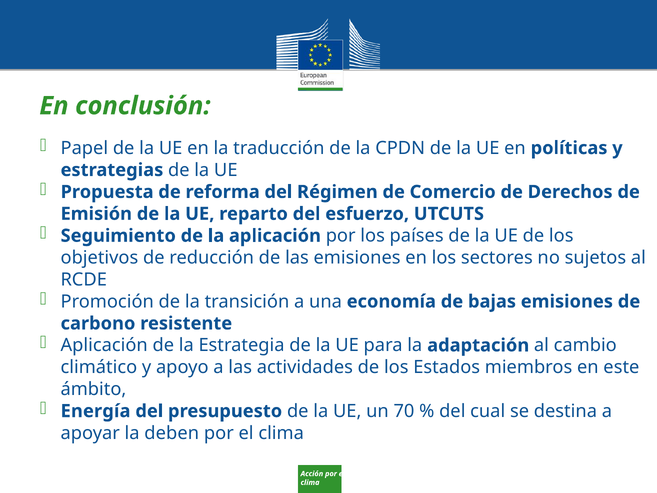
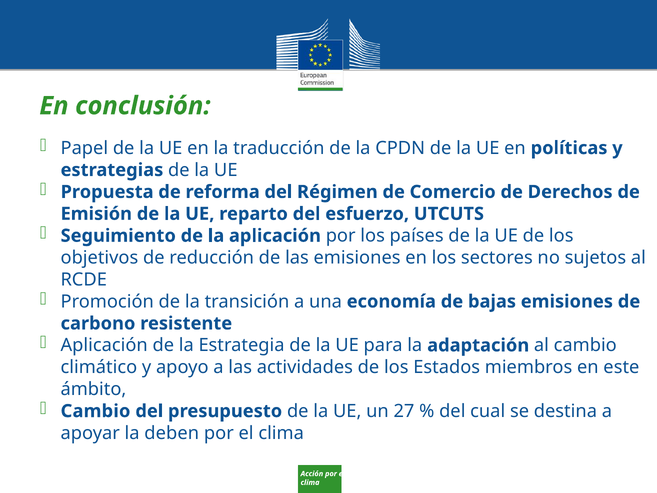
Energía at (96, 411): Energía -> Cambio
70: 70 -> 27
